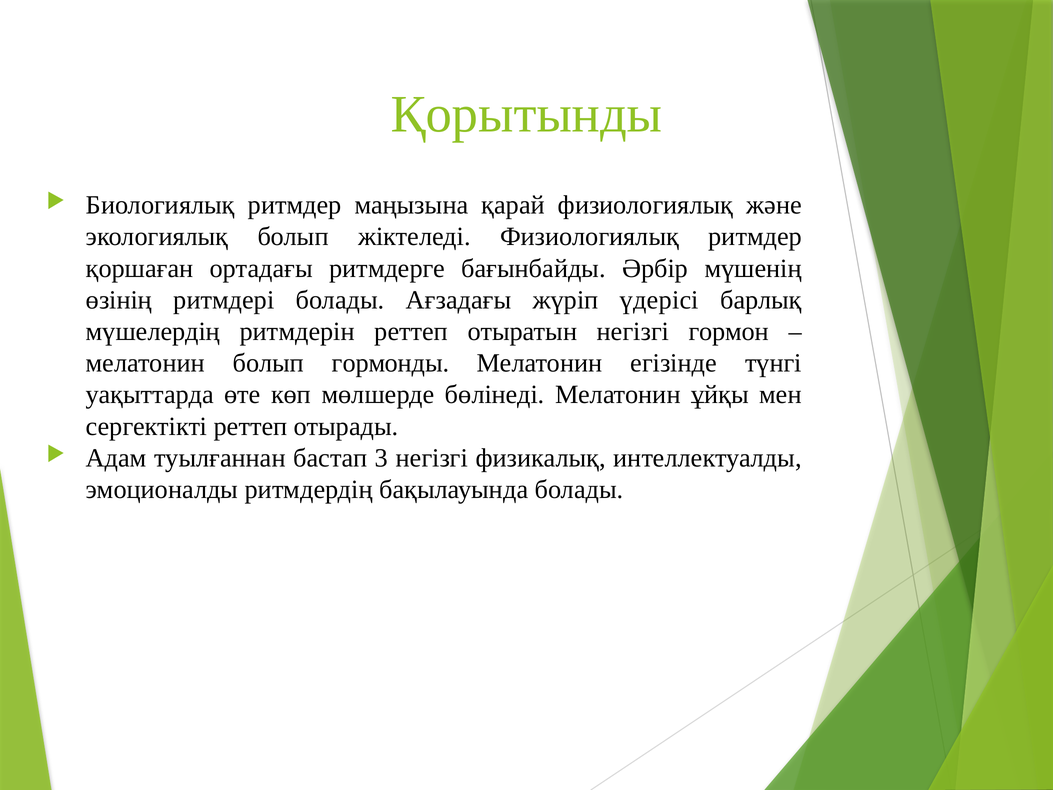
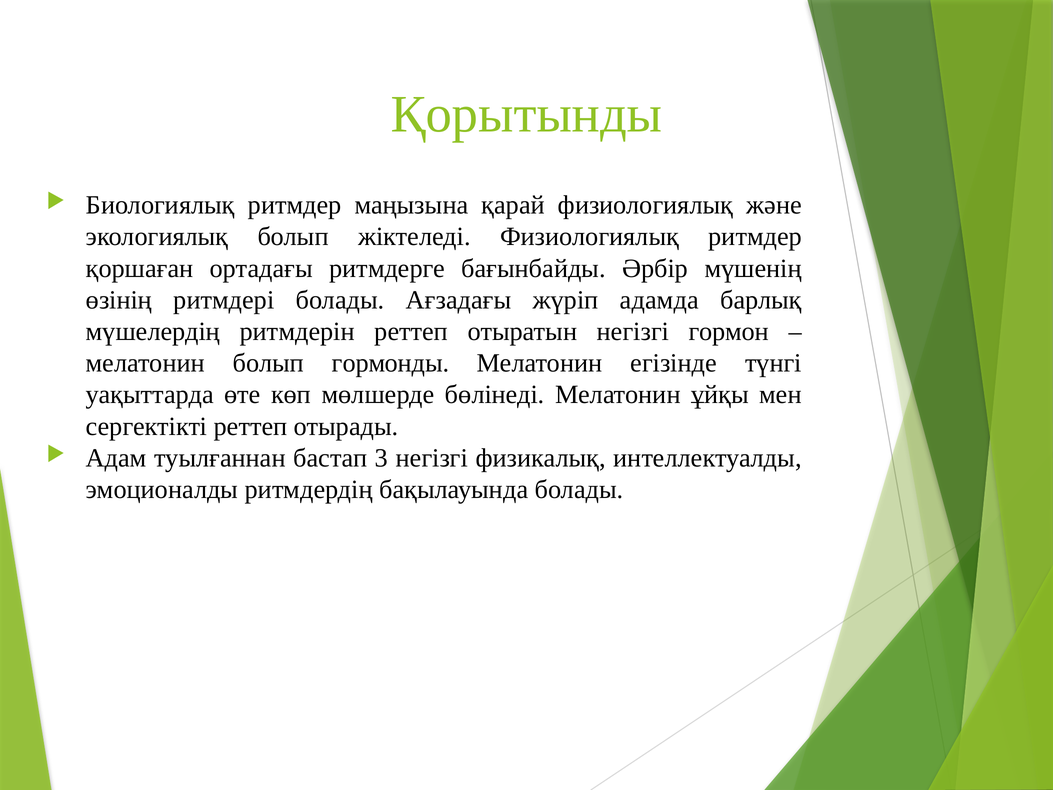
үдерісі: үдерісі -> адамда
